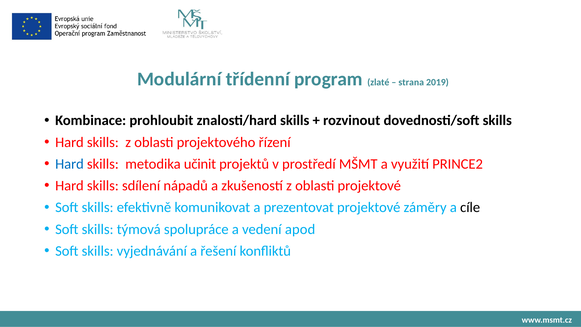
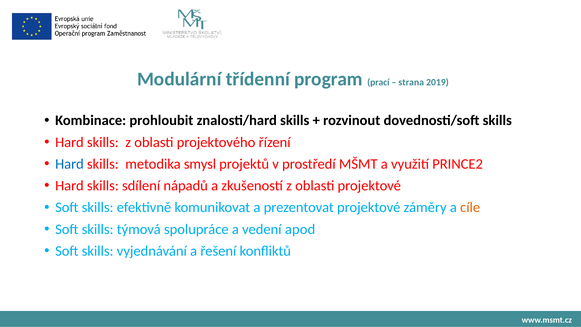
zlaté: zlaté -> prací
učinit: učinit -> smysl
cíle colour: black -> orange
